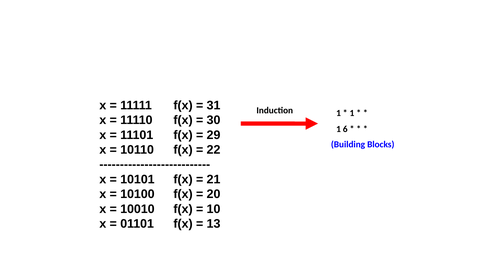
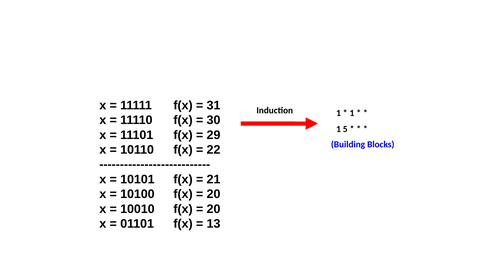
6: 6 -> 5
10 at (214, 209): 10 -> 20
